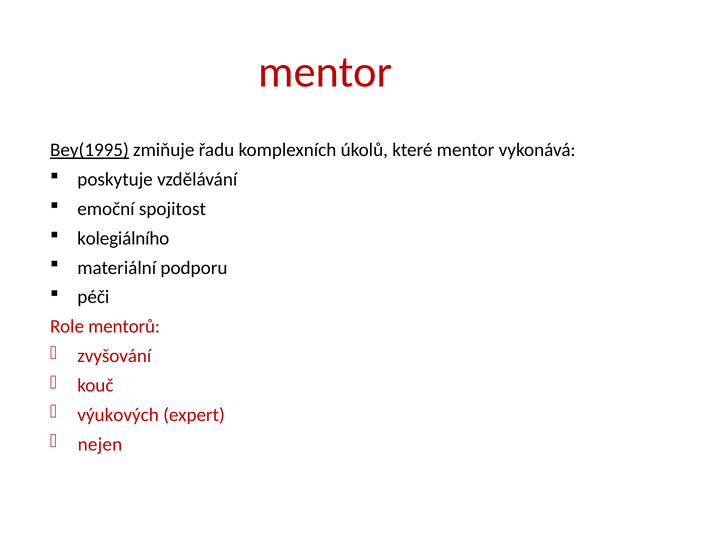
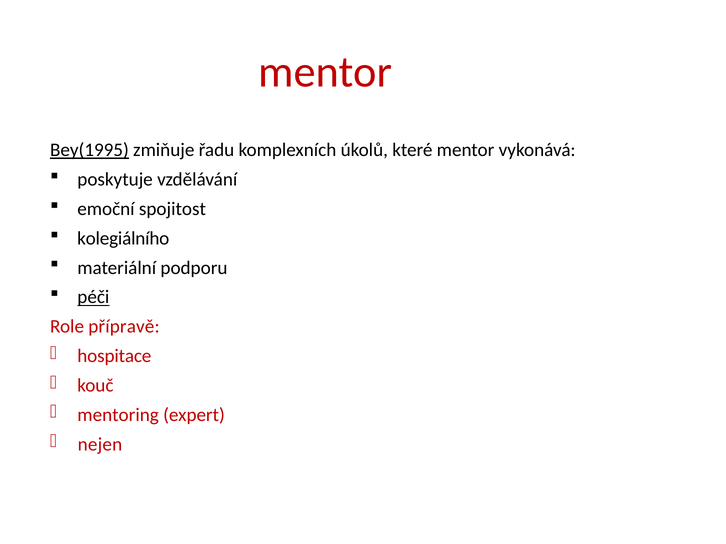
péči underline: none -> present
mentorů: mentorů -> přípravě
zvyšování: zvyšování -> hospitace
výukových: výukových -> mentoring
